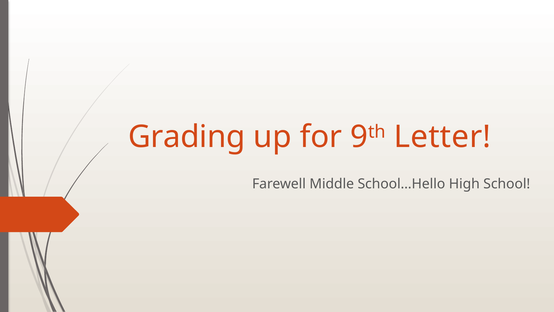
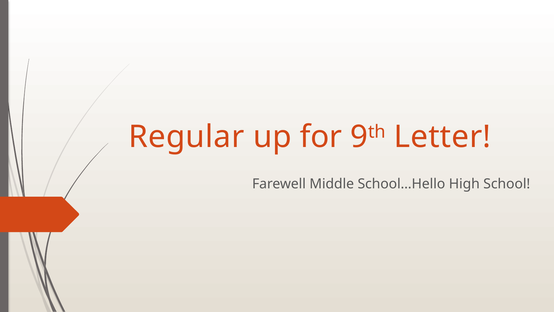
Grading: Grading -> Regular
